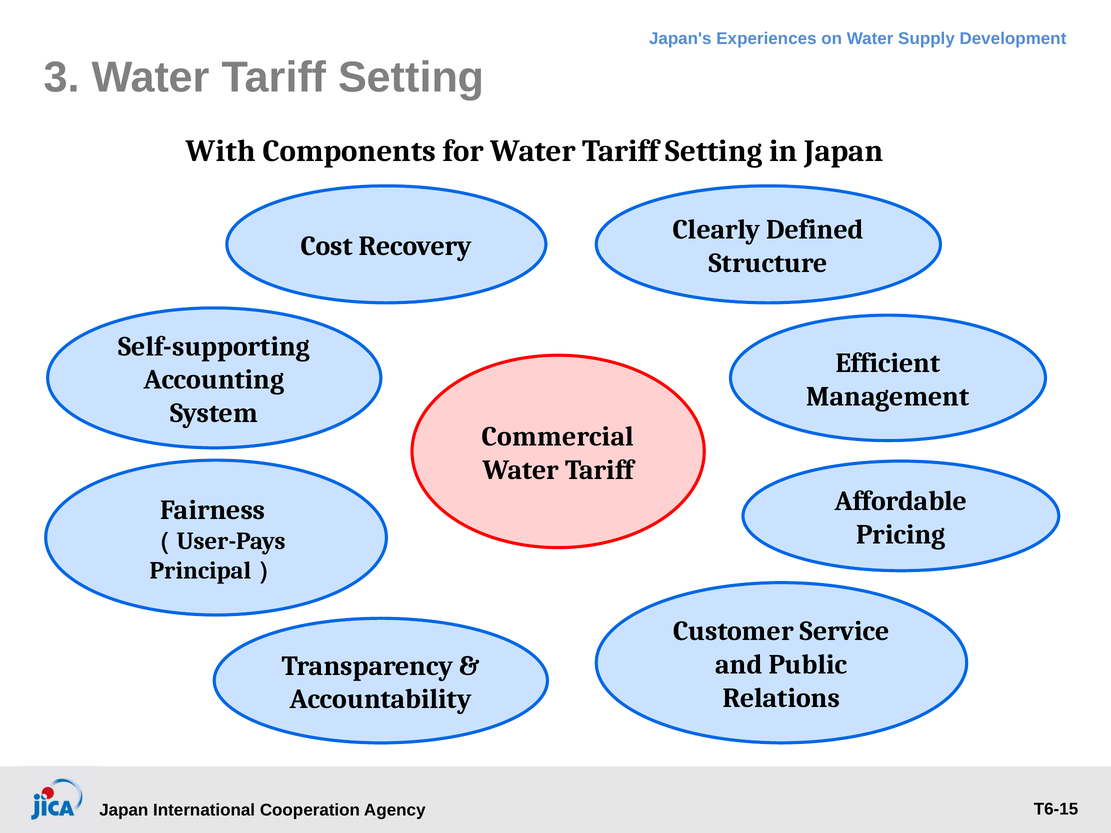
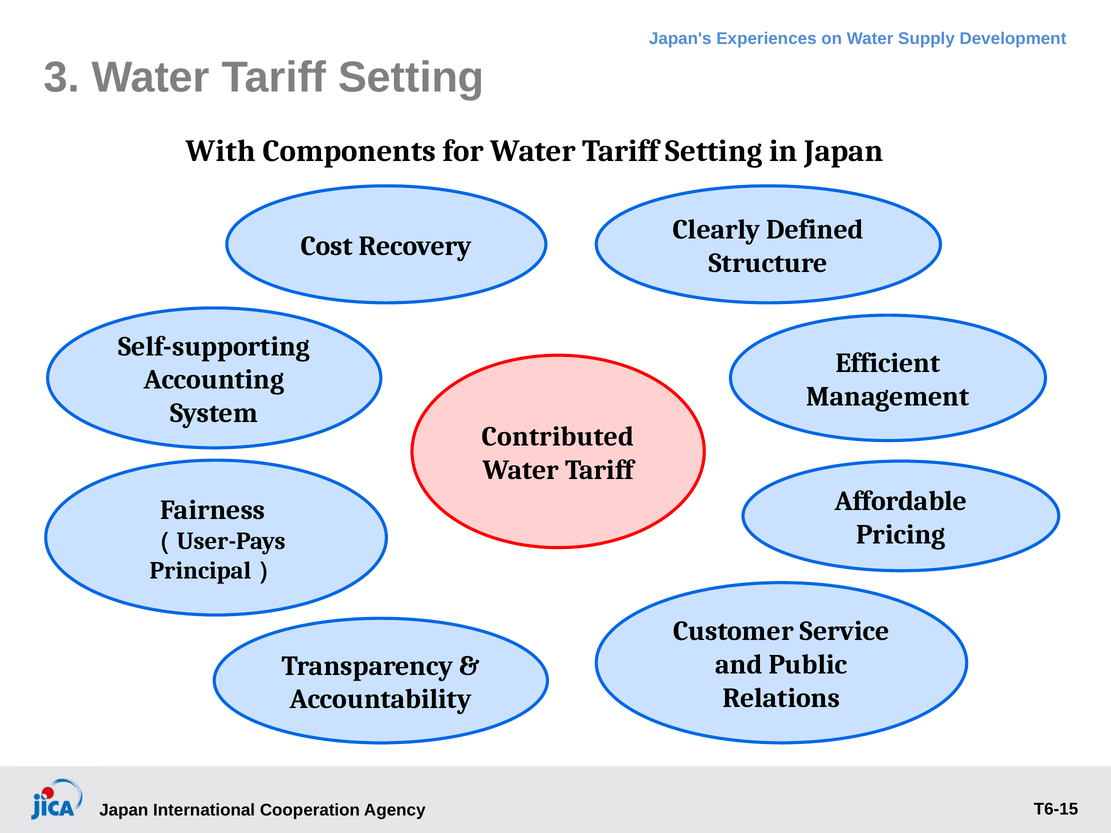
Commercial: Commercial -> Contributed
